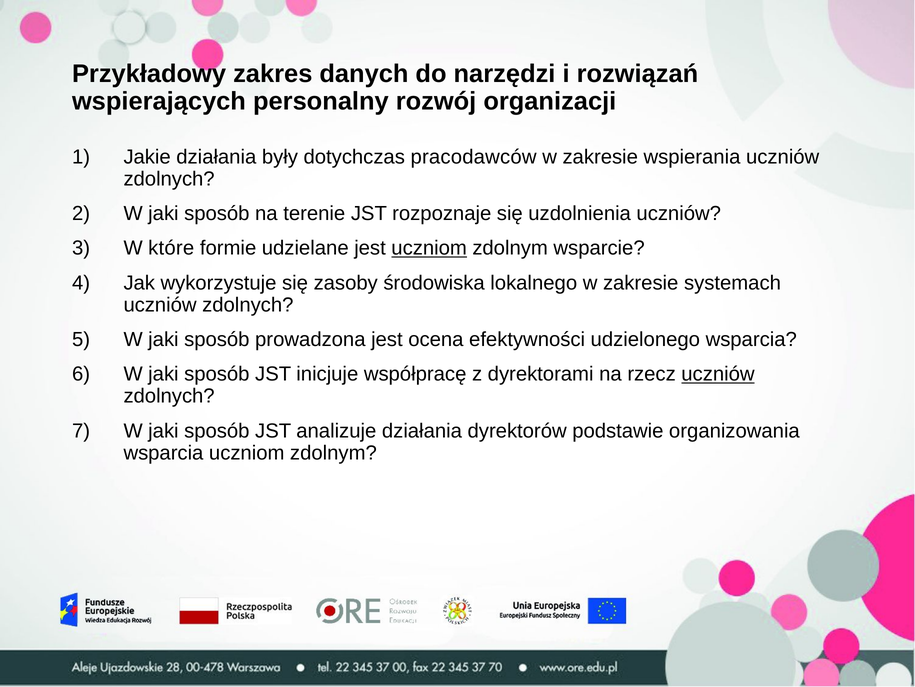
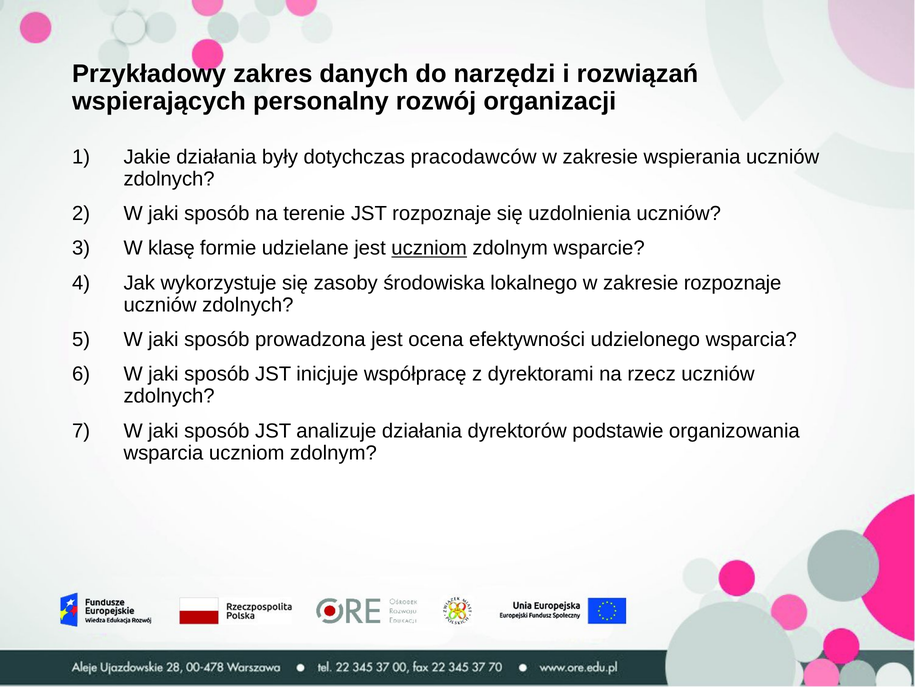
które: które -> klasę
zakresie systemach: systemach -> rozpoznaje
uczniów at (718, 374) underline: present -> none
